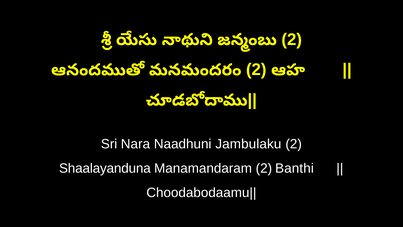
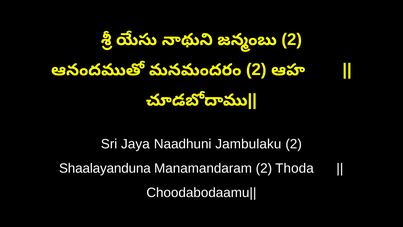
Nara: Nara -> Jaya
Banthi: Banthi -> Thoda
